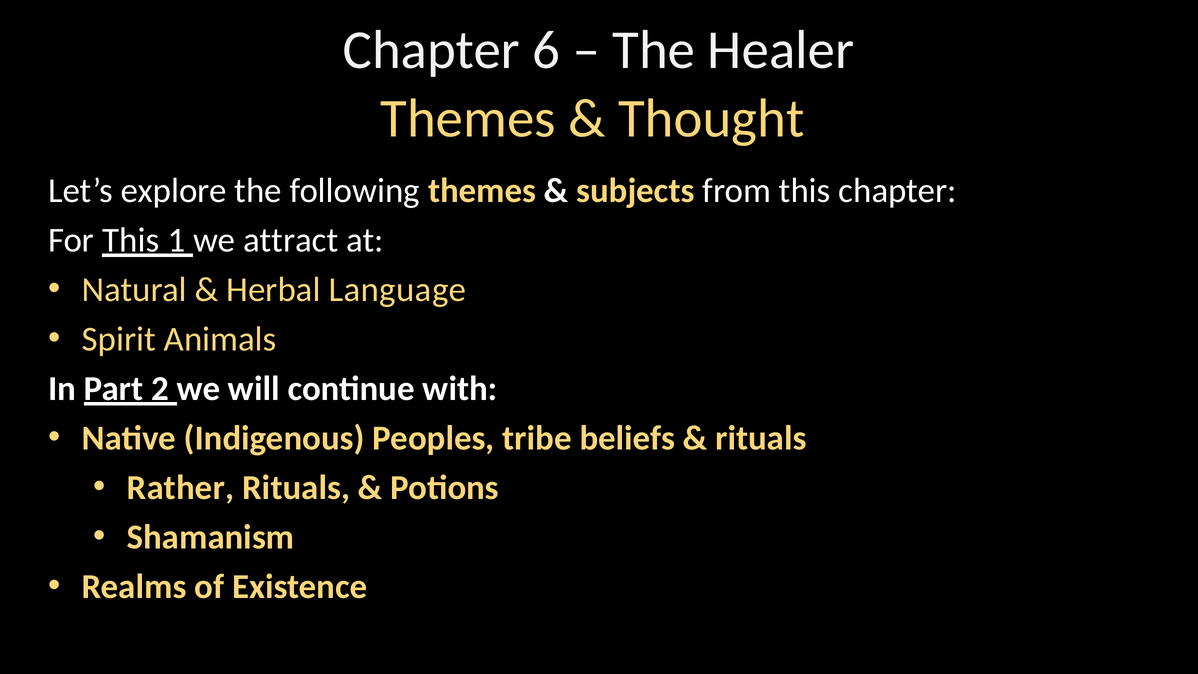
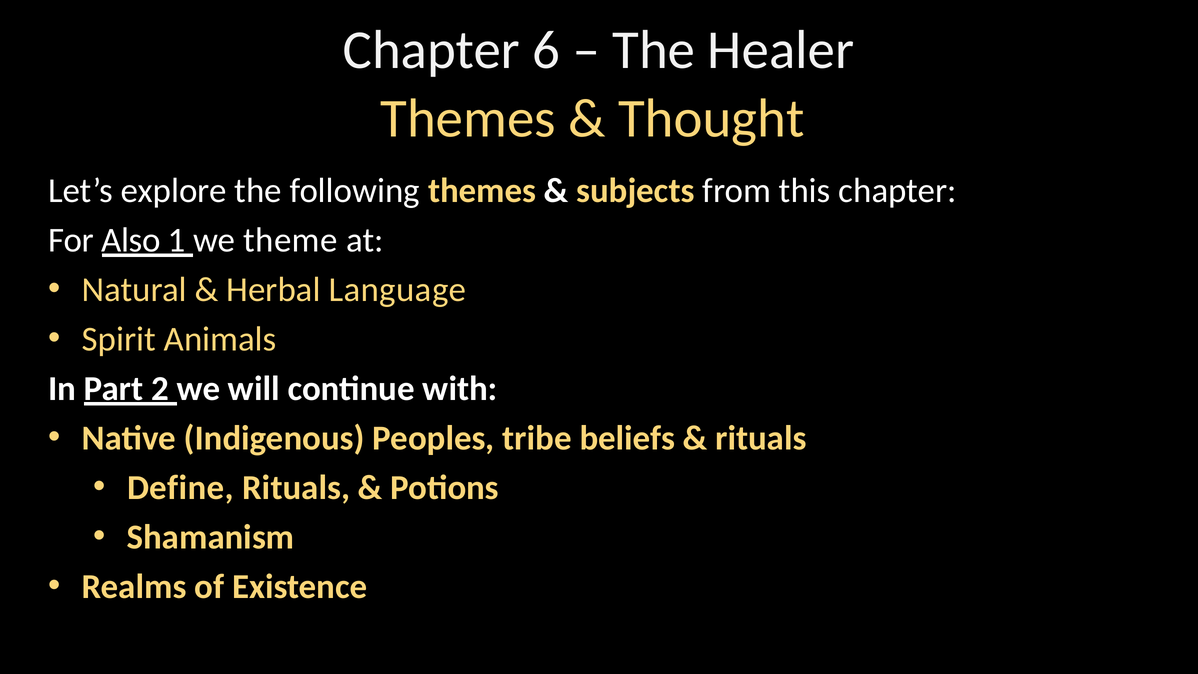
For This: This -> Also
attract: attract -> theme
Rather: Rather -> Define
